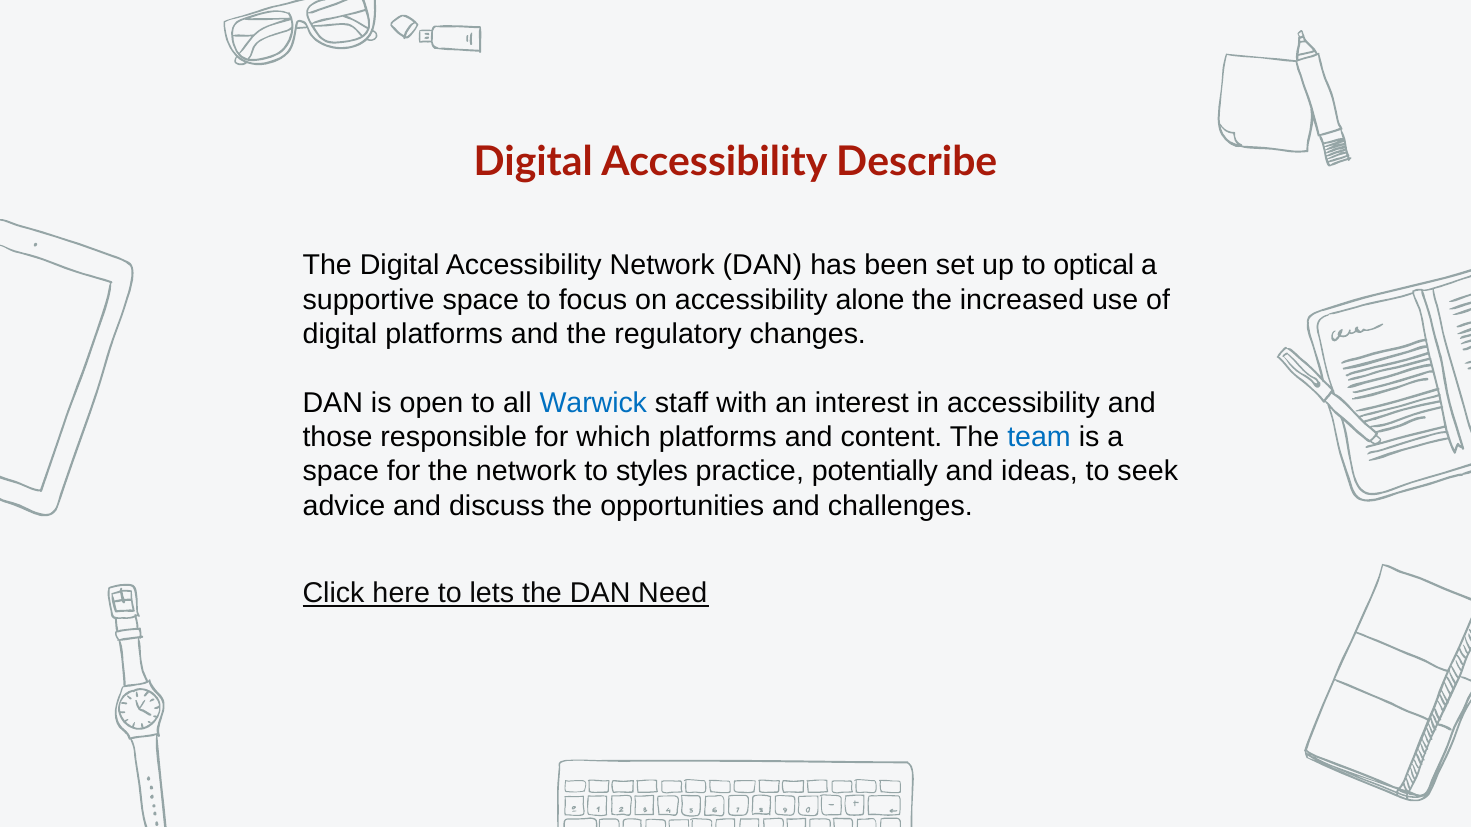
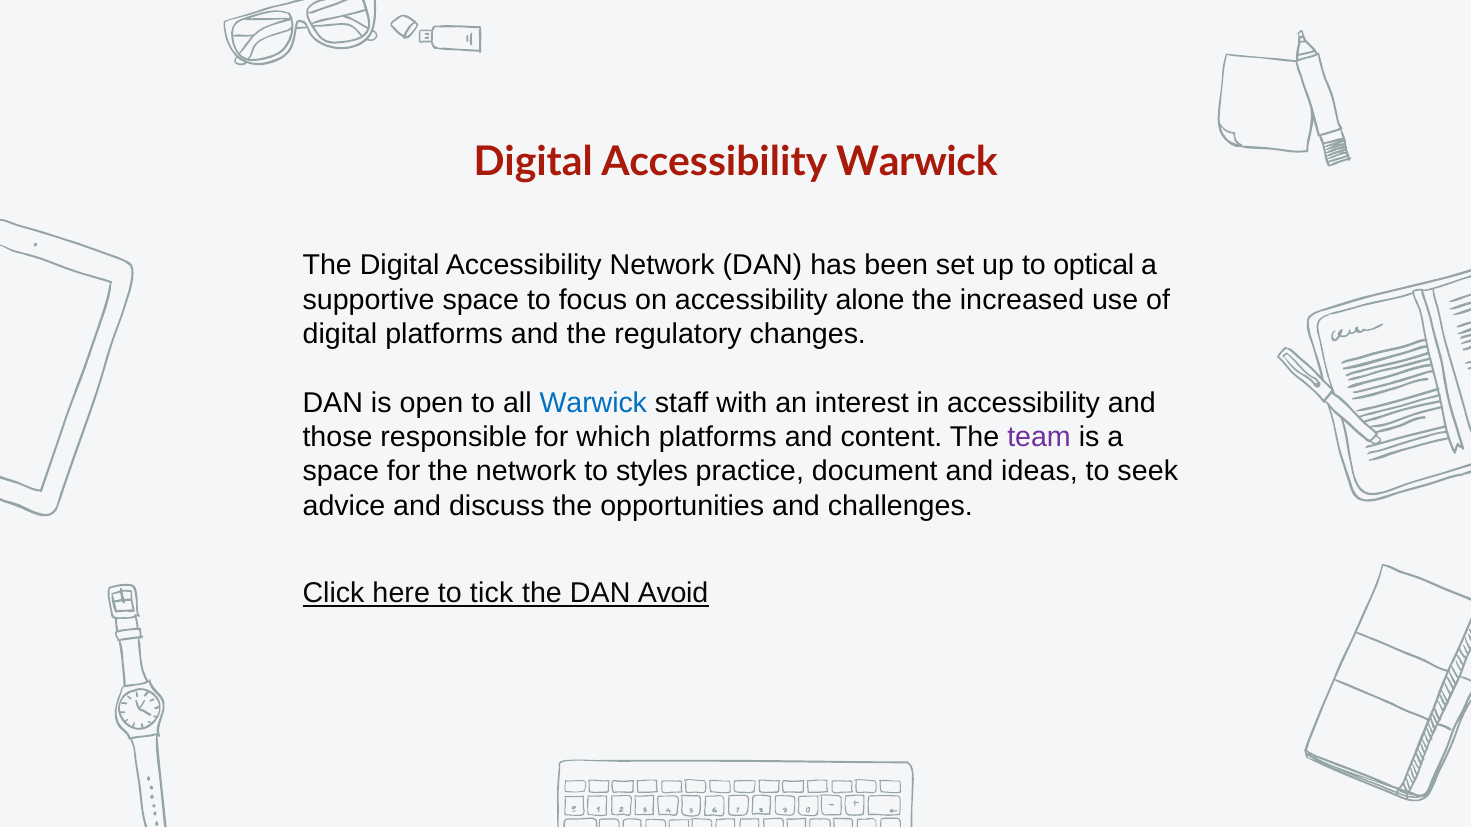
Accessibility Describe: Describe -> Warwick
team colour: blue -> purple
potentially: potentially -> document
lets: lets -> tick
Need: Need -> Avoid
